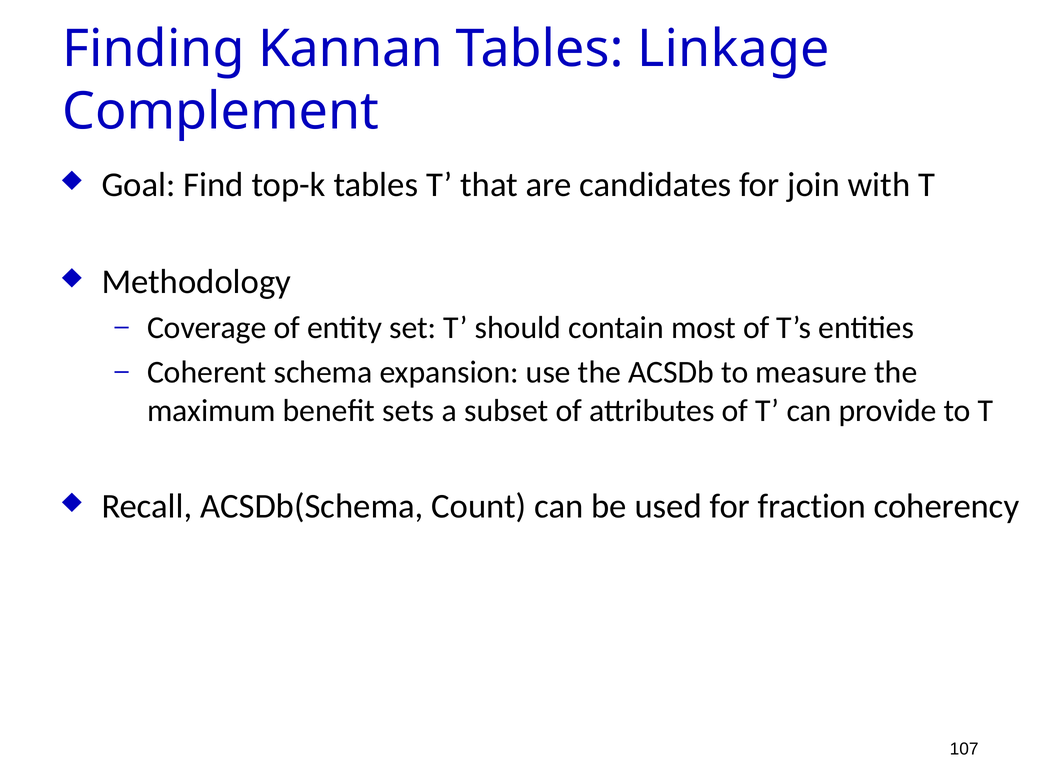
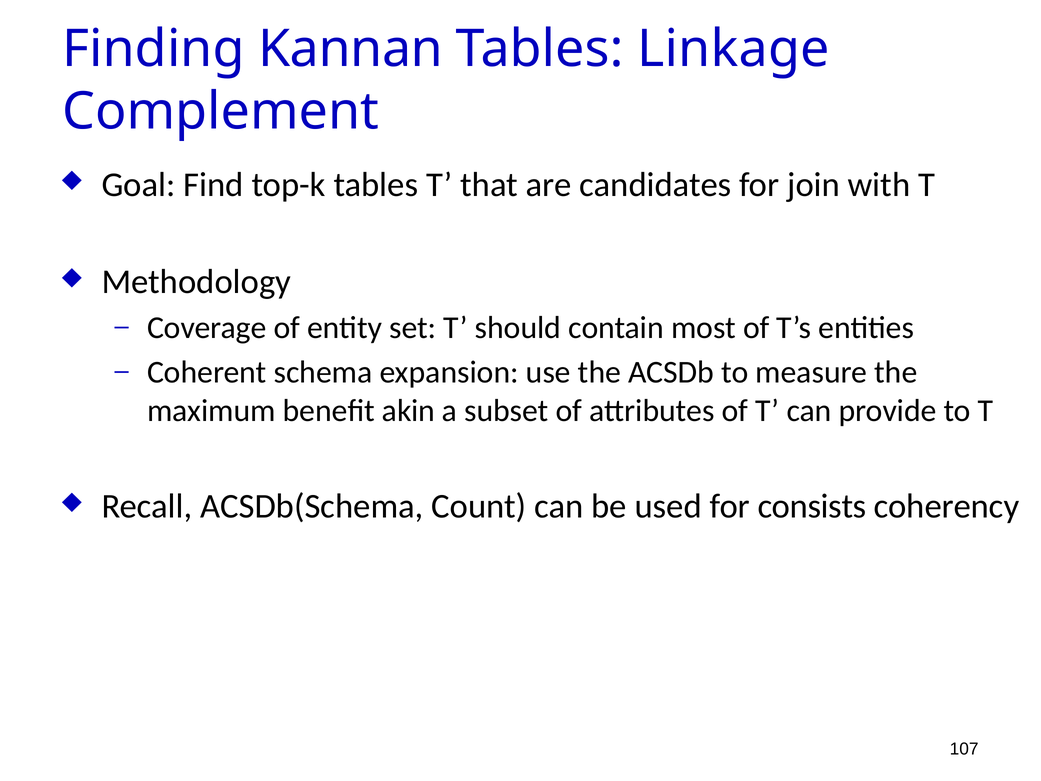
sets: sets -> akin
fraction: fraction -> consists
